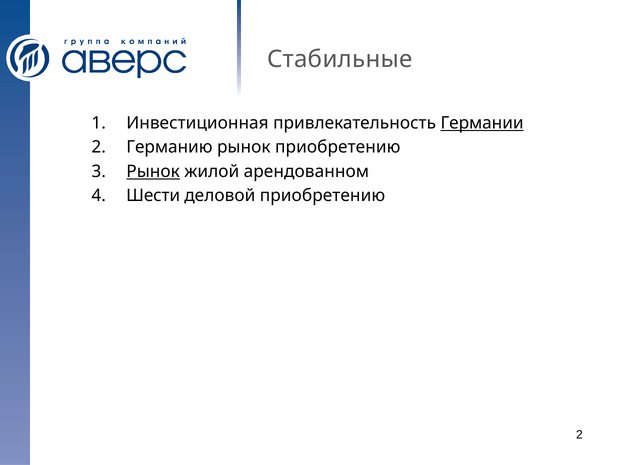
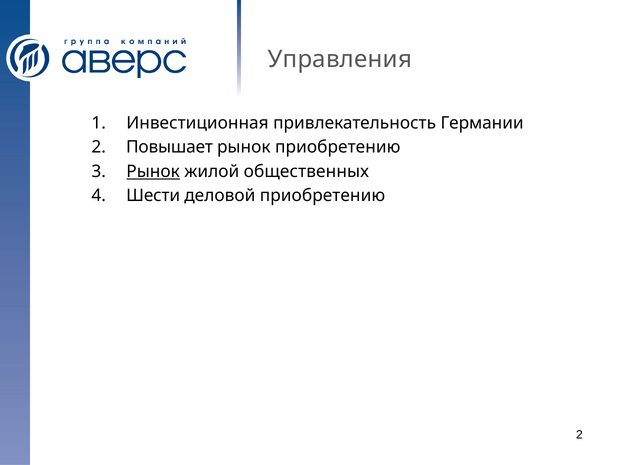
Стабильные: Стабильные -> Управления
Германии underline: present -> none
Германию: Германию -> Повышает
арендованном: арендованном -> общественных
